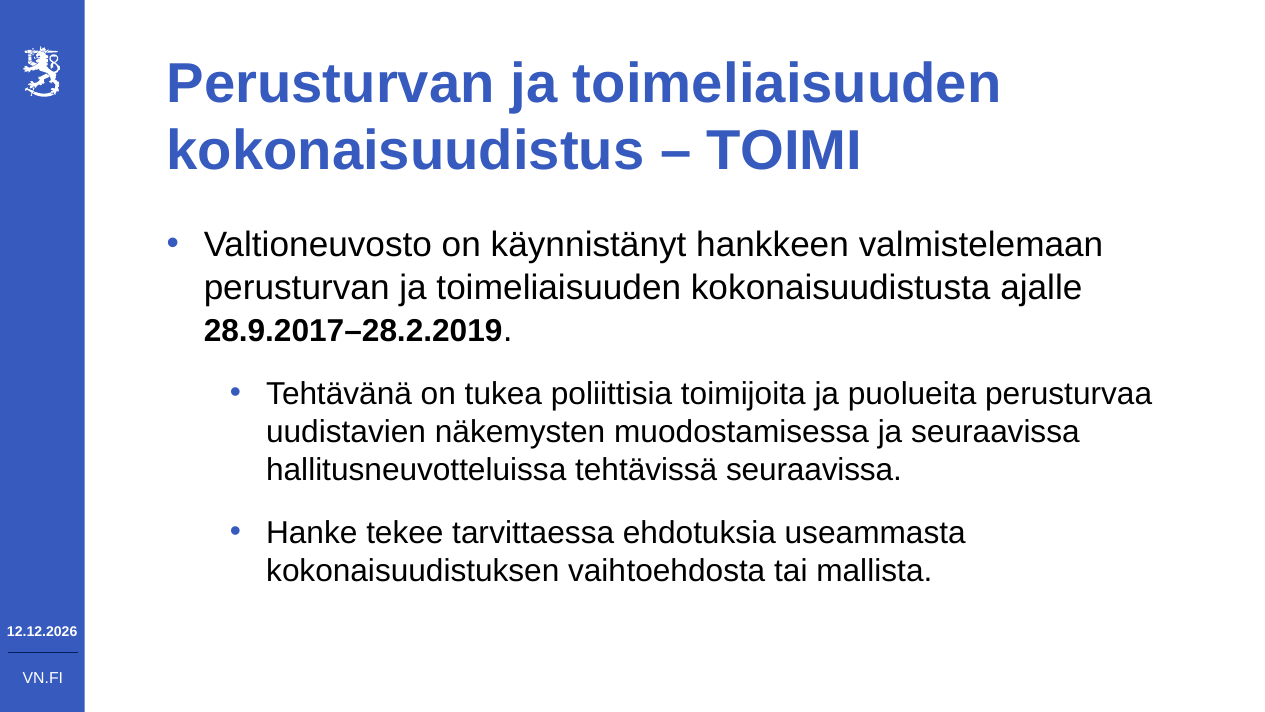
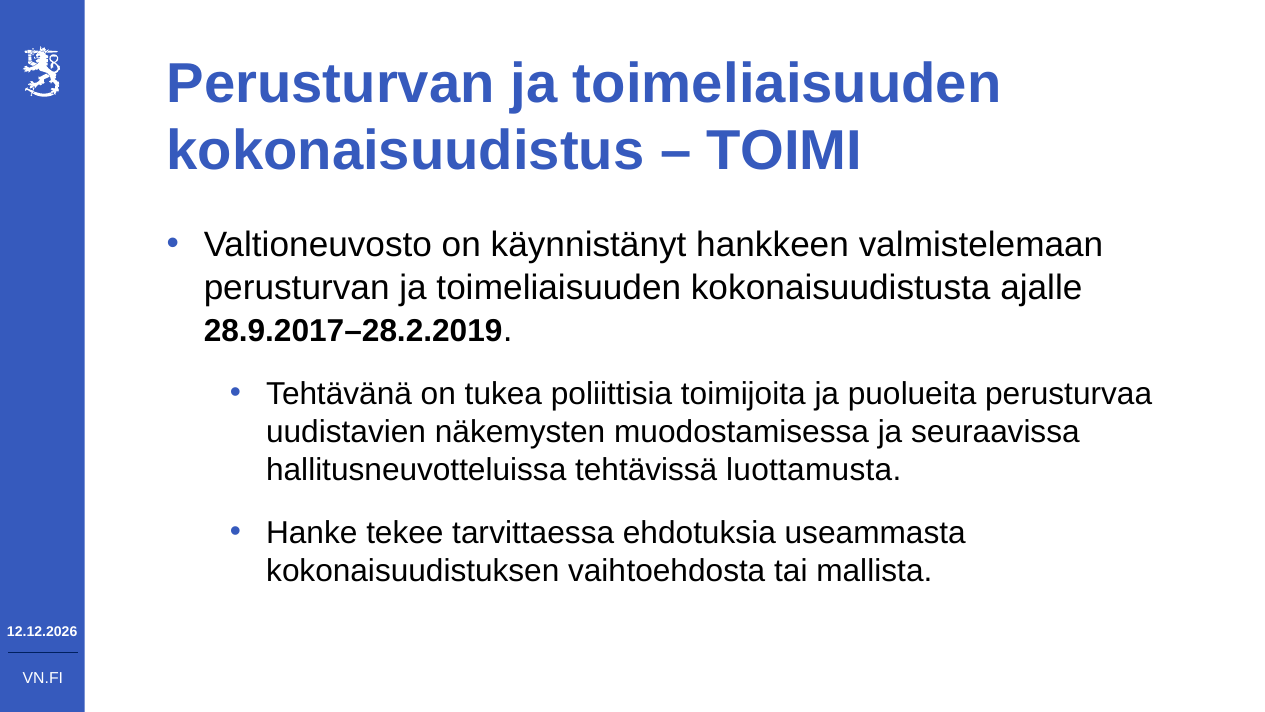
tehtävissä seuraavissa: seuraavissa -> luottamusta
